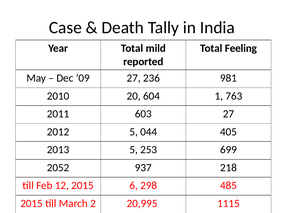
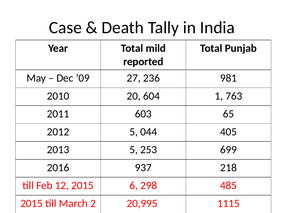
Feeling: Feeling -> Punjab
603 27: 27 -> 65
2052: 2052 -> 2016
